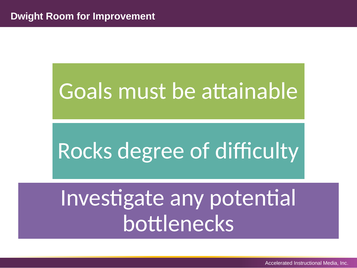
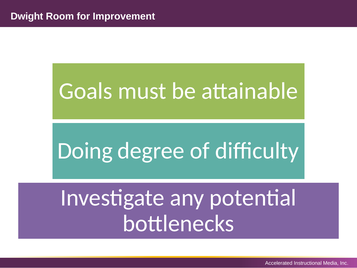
Rocks: Rocks -> Doing
